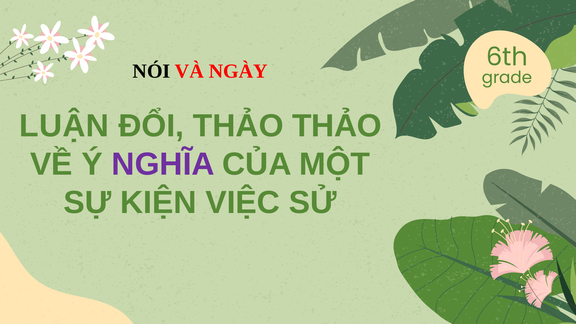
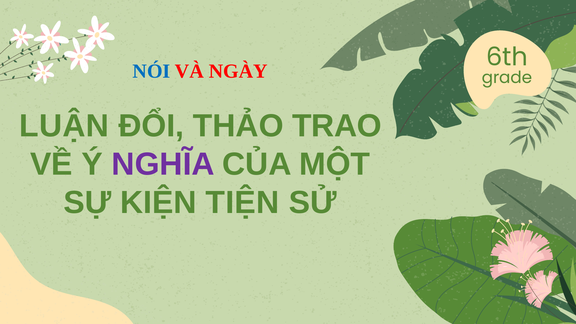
NÓI colour: black -> blue
THẢO THẢO: THẢO -> TRAO
VIỆC: VIỆC -> TIỆN
